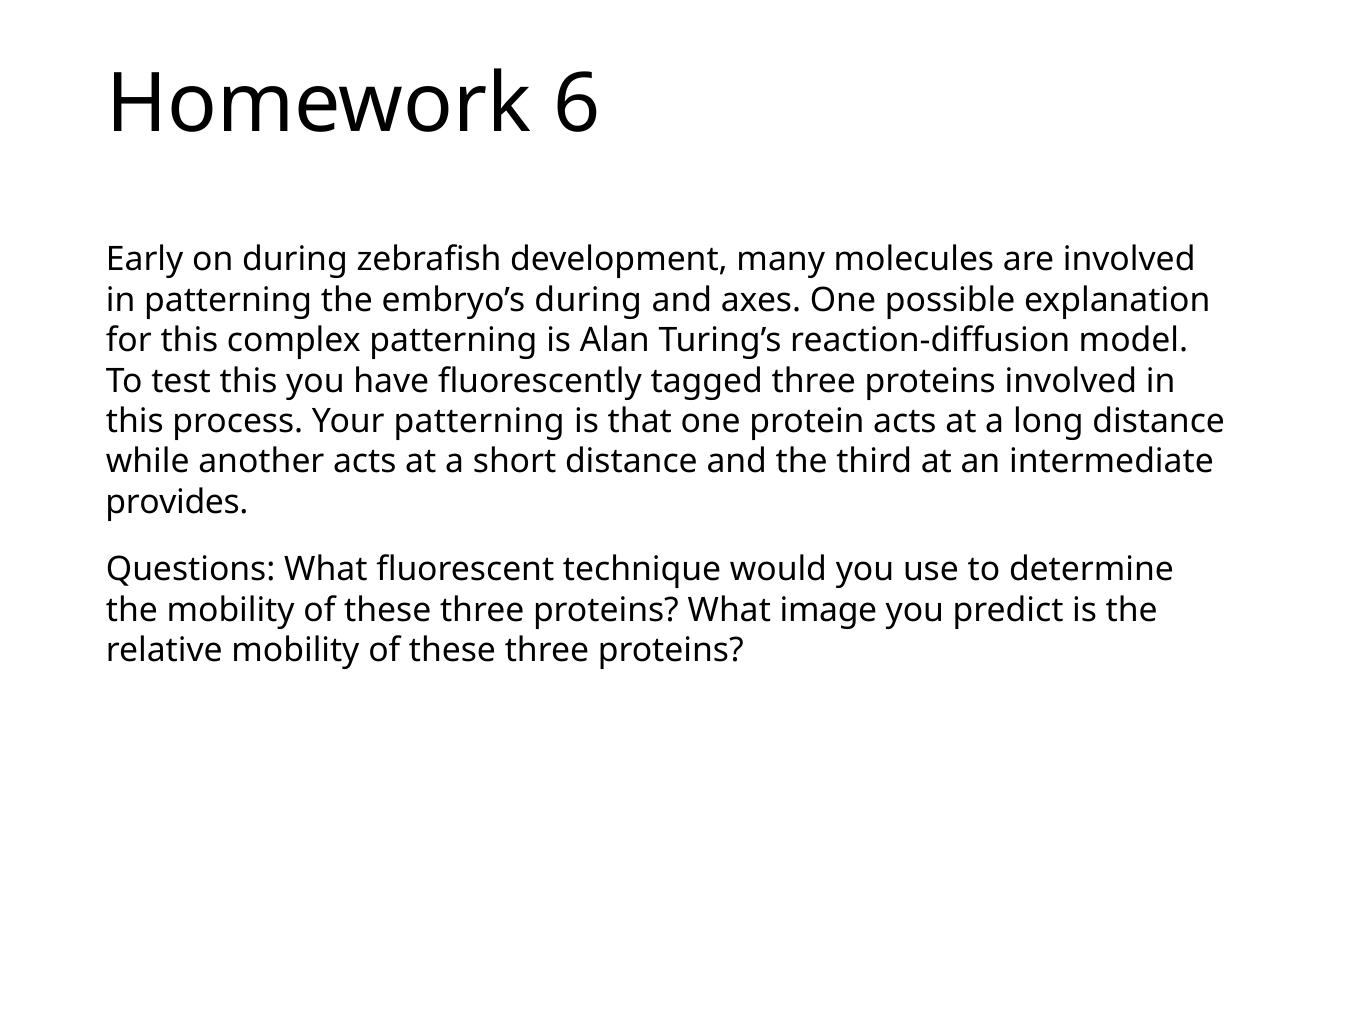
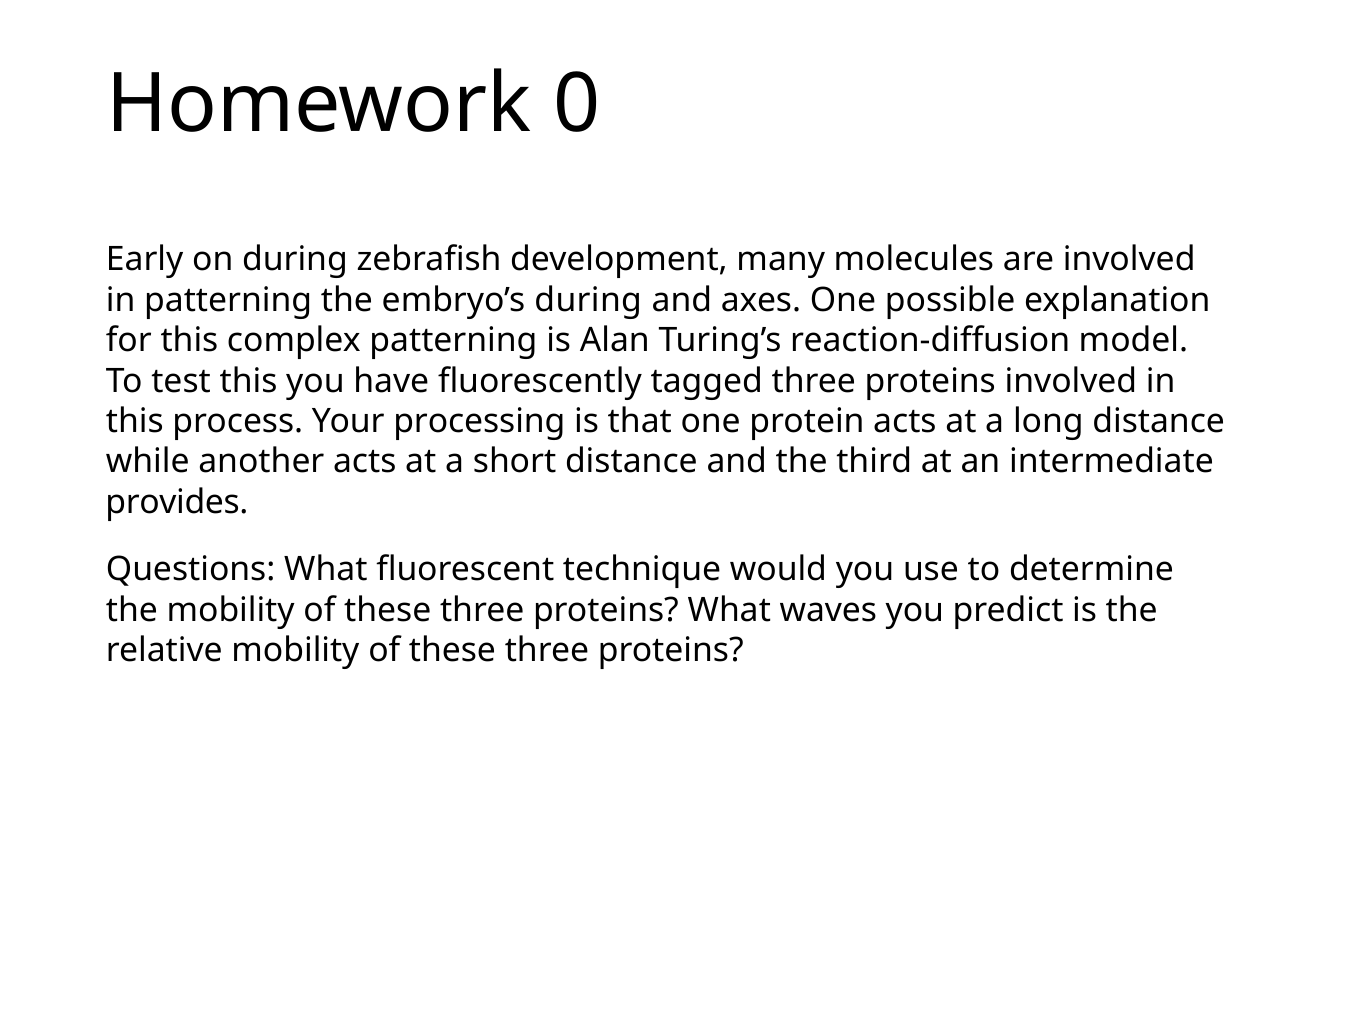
6: 6 -> 0
Your patterning: patterning -> processing
image: image -> waves
